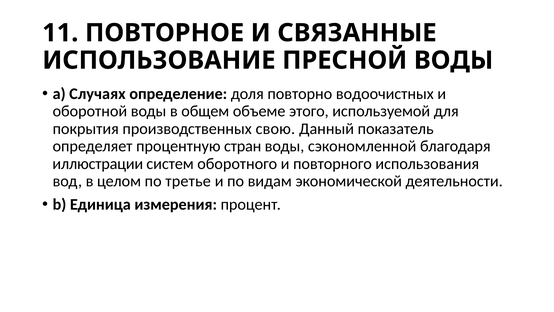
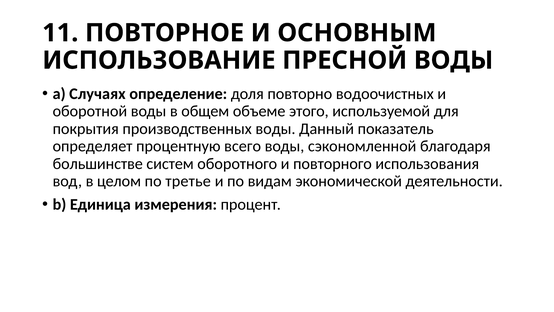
СВЯЗАННЫЕ: СВЯЗАННЫЕ -> ОСНОВНЫМ
производственных свою: свою -> воды
стран: стран -> всего
иллюстрации: иллюстрации -> большинстве
